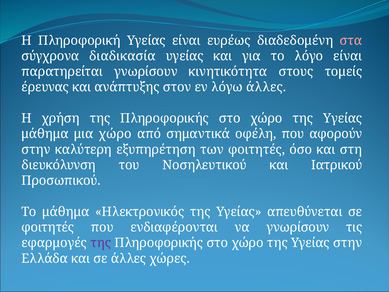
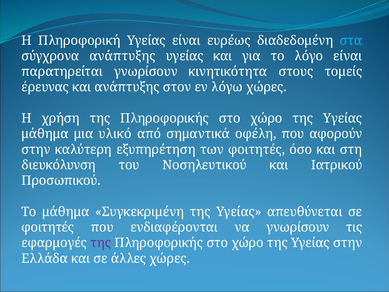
στα colour: pink -> light blue
σύγχρονα διαδικασία: διαδικασία -> ανάπτυξης
λόγω άλλες: άλλες -> χώρες
μια χώρο: χώρο -> υλικό
Ηλεκτρονικός: Ηλεκτρονικός -> Συγκεκριμένη
